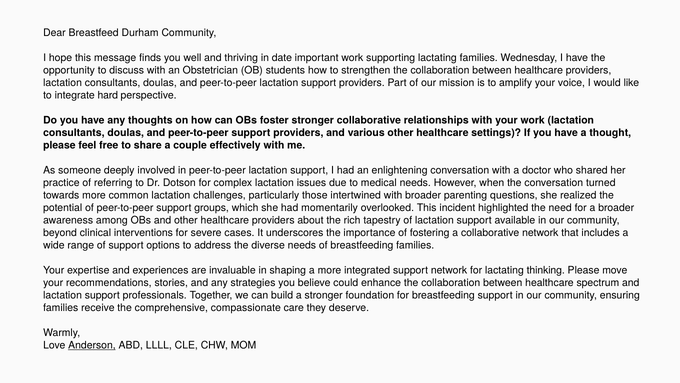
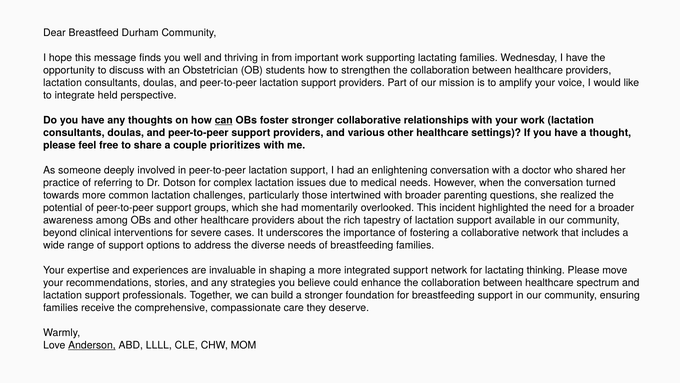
date: date -> from
hard: hard -> held
can at (224, 120) underline: none -> present
effectively: effectively -> prioritizes
